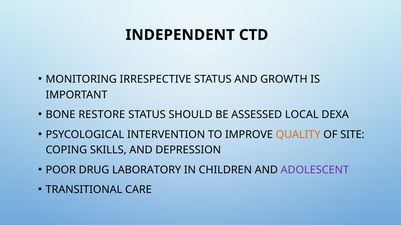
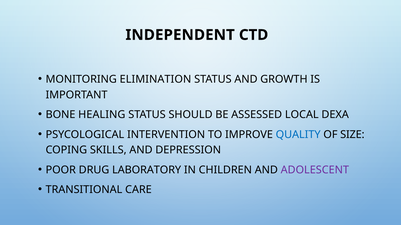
IRRESPECTIVE: IRRESPECTIVE -> ELIMINATION
RESTORE: RESTORE -> HEALING
QUALITY colour: orange -> blue
SITE: SITE -> SIZE
